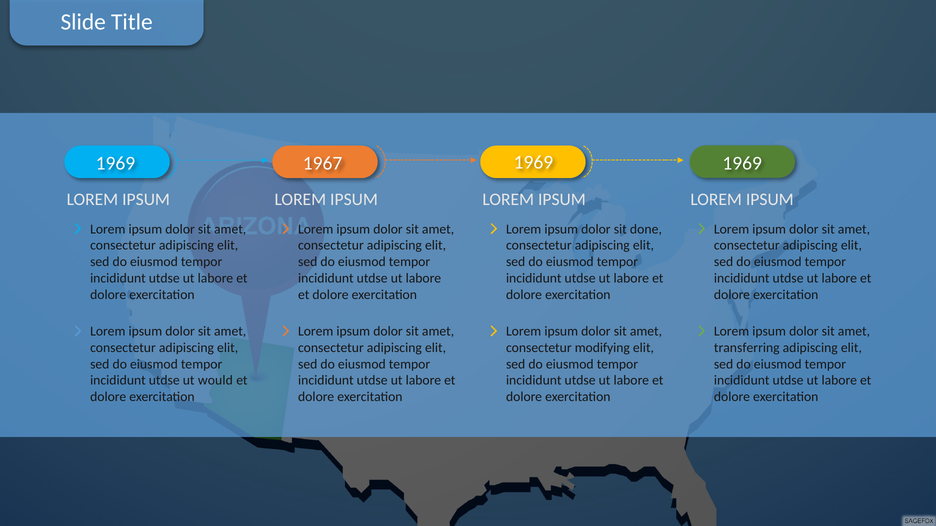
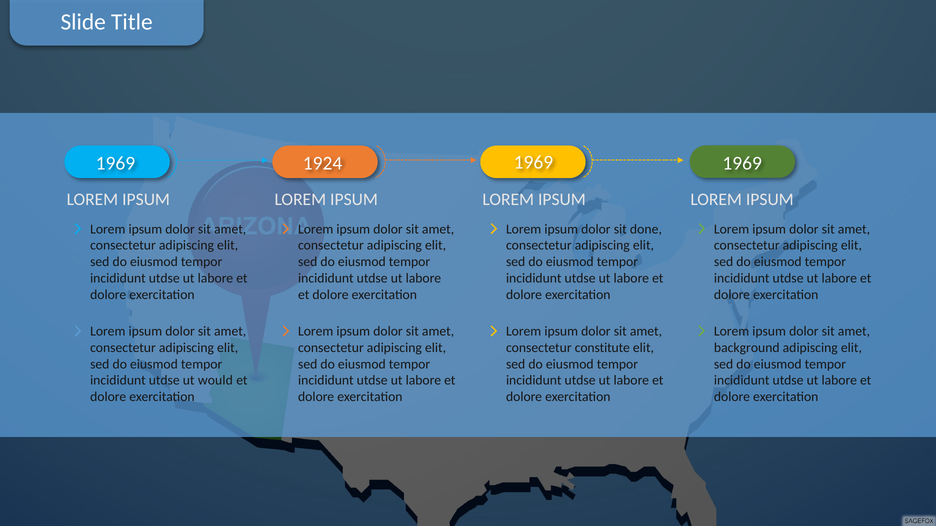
1967: 1967 -> 1924
modifying: modifying -> constitute
transferring: transferring -> background
